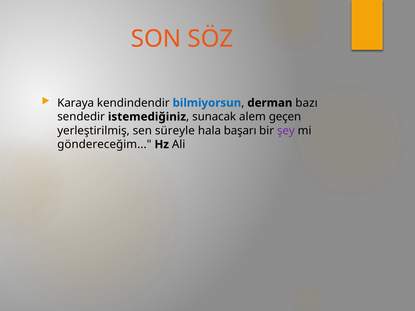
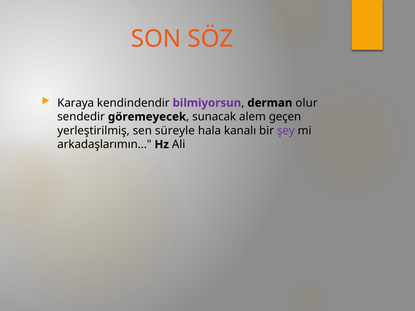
bilmiyorsun colour: blue -> purple
bazı: bazı -> olur
istemediğiniz: istemediğiniz -> göremeyecek
başarı: başarı -> kanalı
göndereceğim: göndereceğim -> arkadaşlarımın
